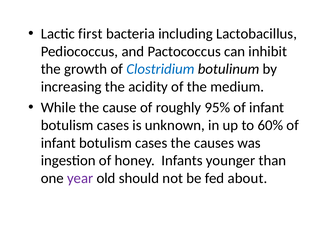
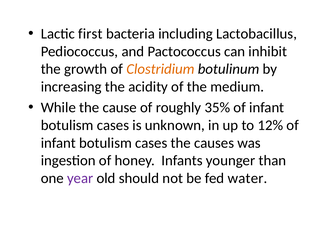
Clostridium colour: blue -> orange
95%: 95% -> 35%
60%: 60% -> 12%
about: about -> water
